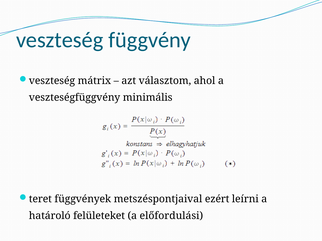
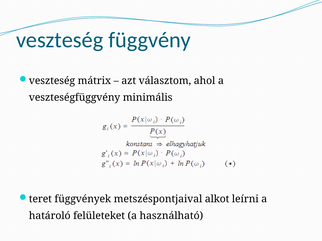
ezért: ezért -> alkot
előfordulási: előfordulási -> használható
